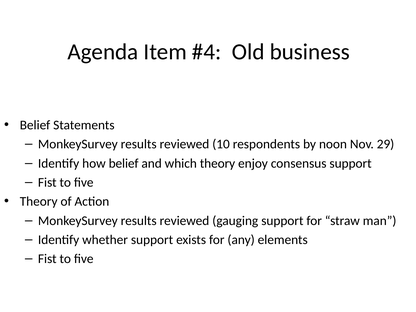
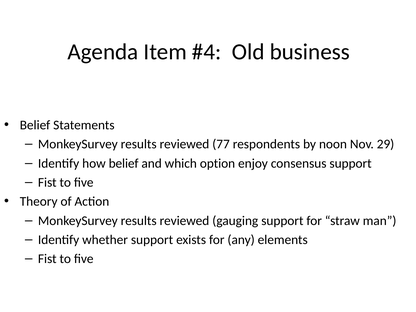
10: 10 -> 77
which theory: theory -> option
